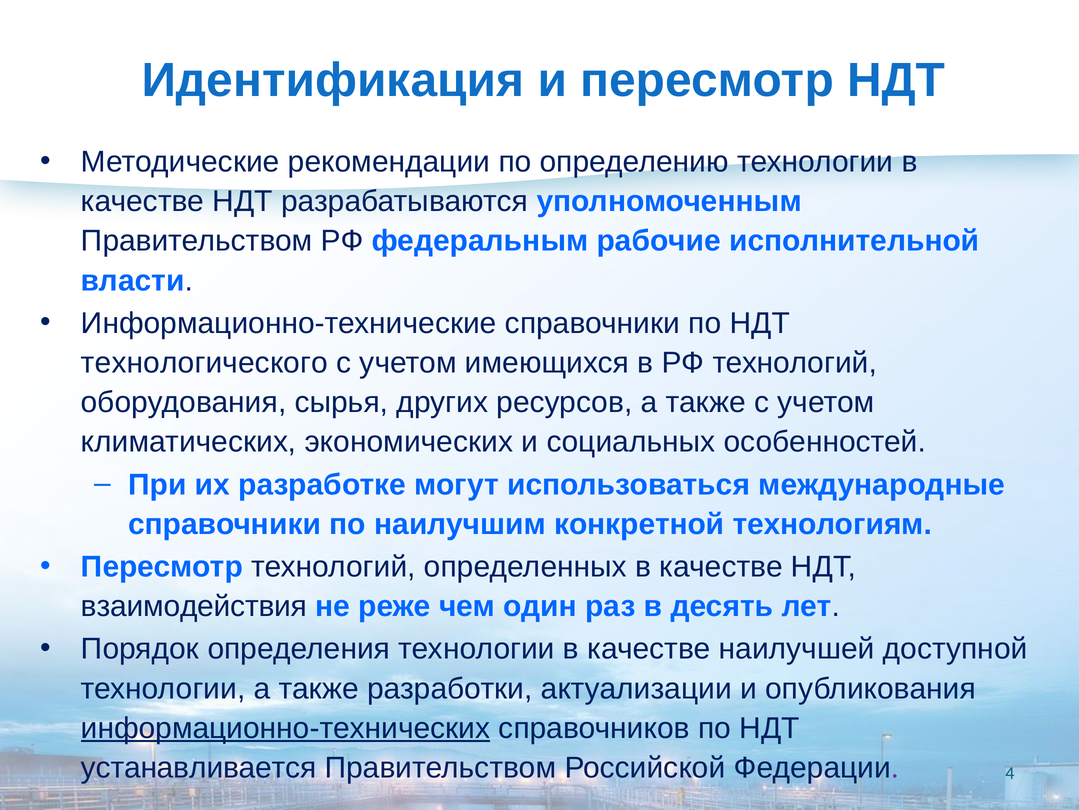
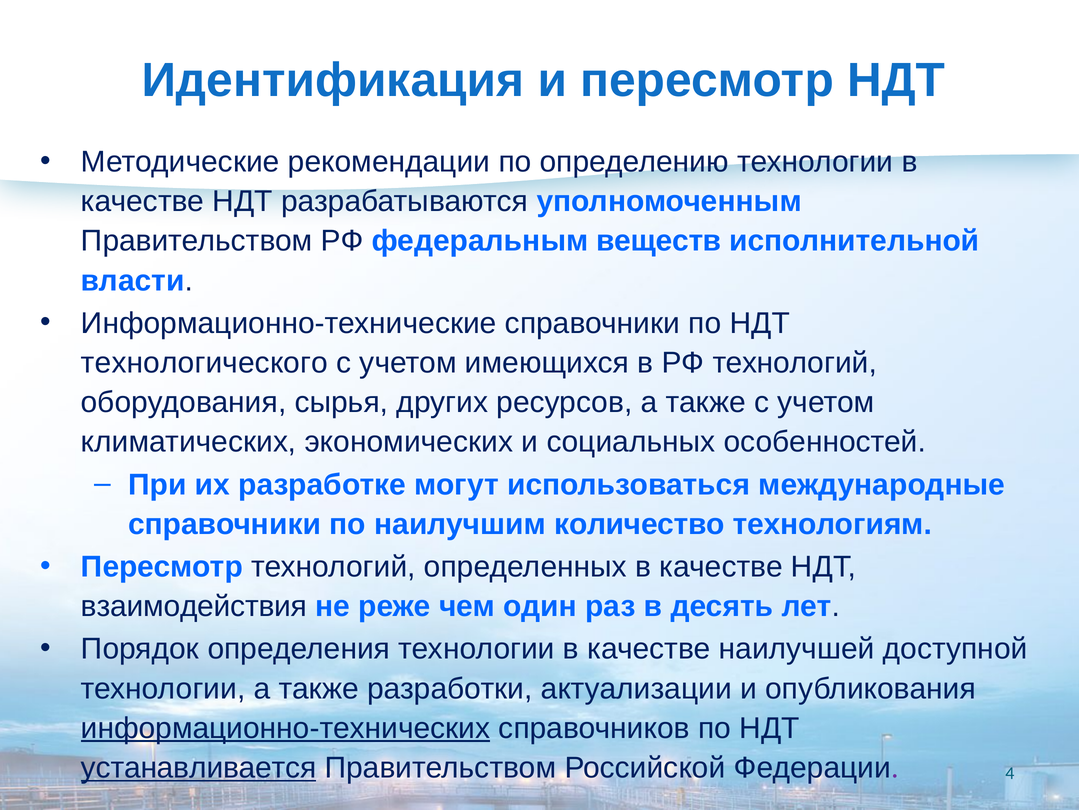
рабочие: рабочие -> веществ
конкретной: конкретной -> количество
устанавливается underline: none -> present
